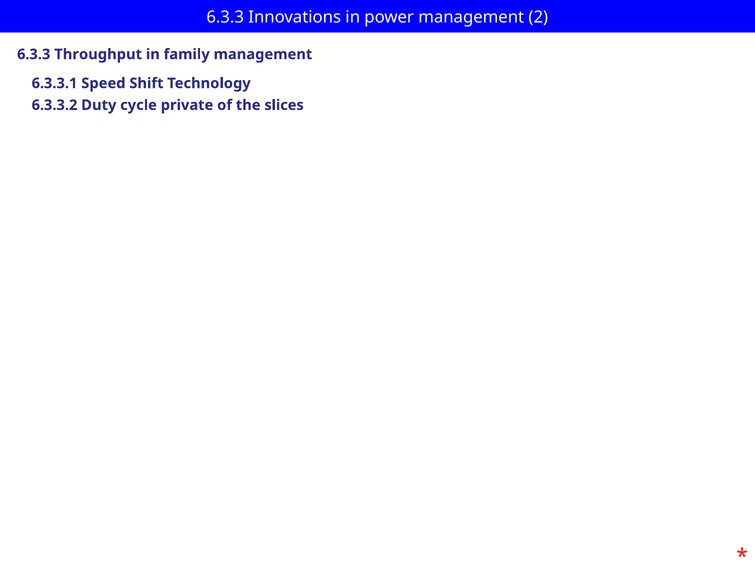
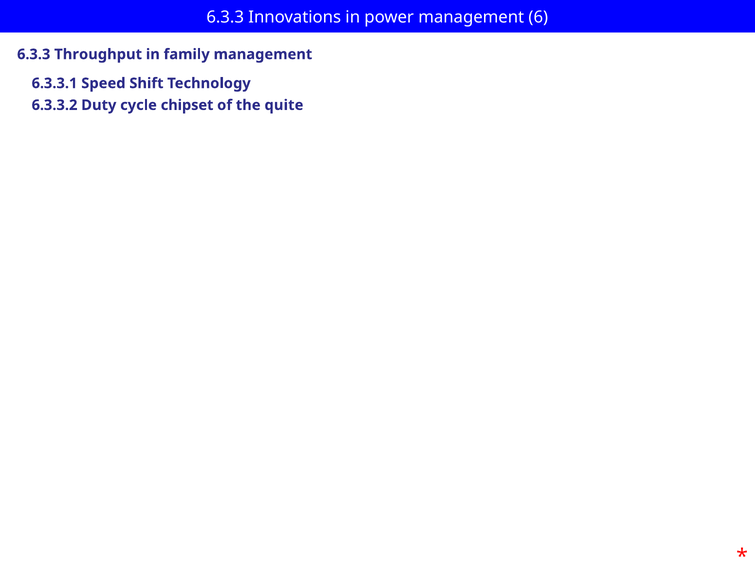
2: 2 -> 6
private: private -> chipset
slices: slices -> quite
